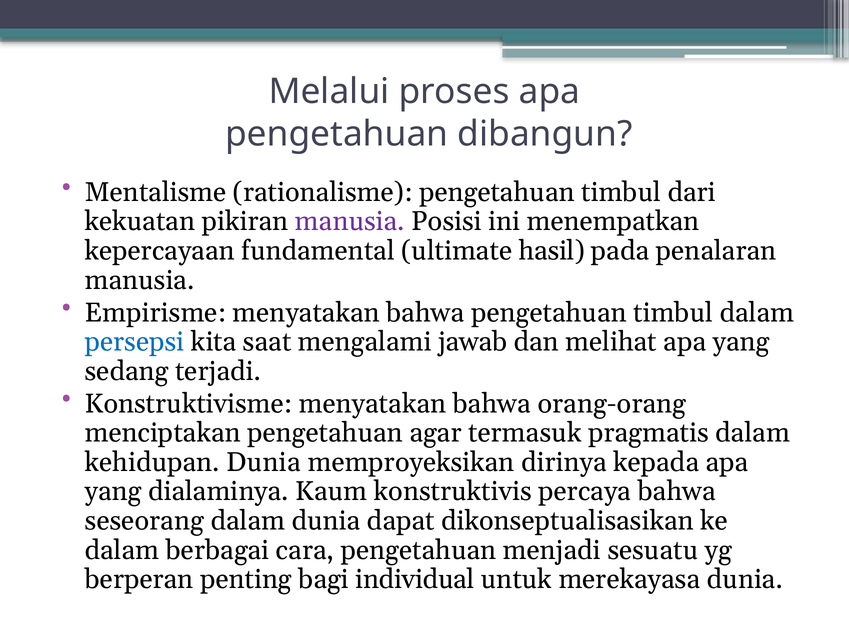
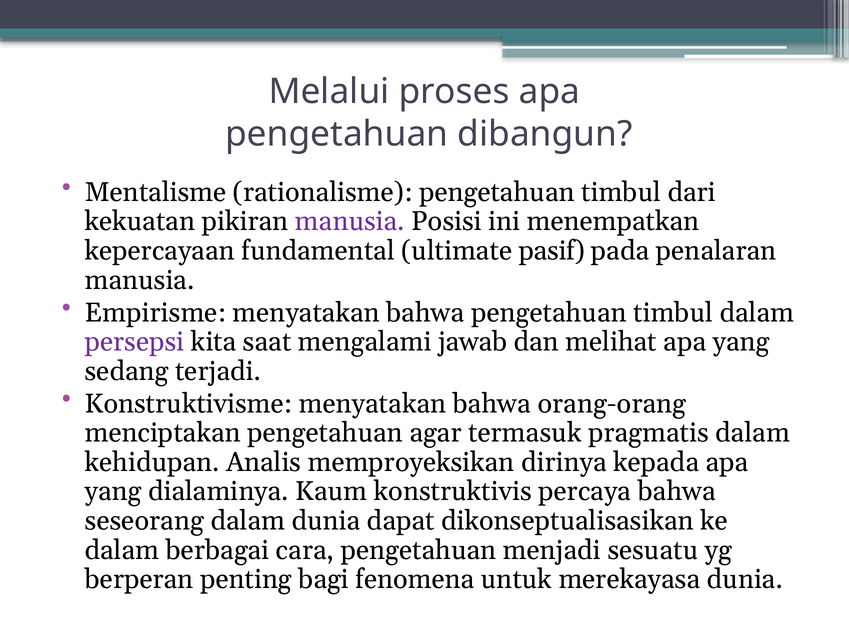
hasil: hasil -> pasif
persepsi colour: blue -> purple
kehidupan Dunia: Dunia -> Analis
individual: individual -> fenomena
